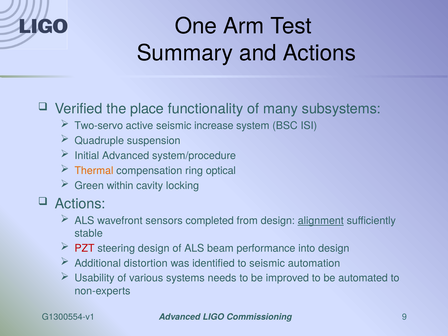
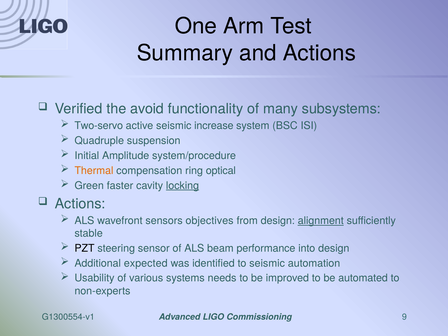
place: place -> avoid
Initial Advanced: Advanced -> Amplitude
within: within -> faster
locking underline: none -> present
completed: completed -> objectives
PZT colour: red -> black
steering design: design -> sensor
distortion: distortion -> expected
